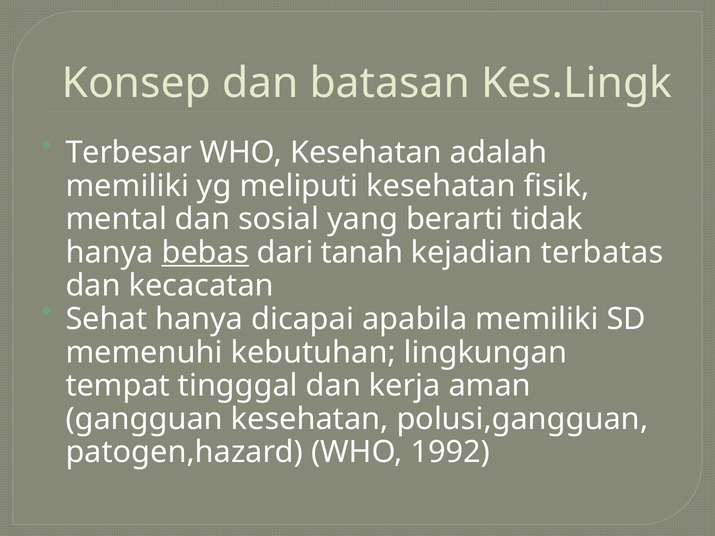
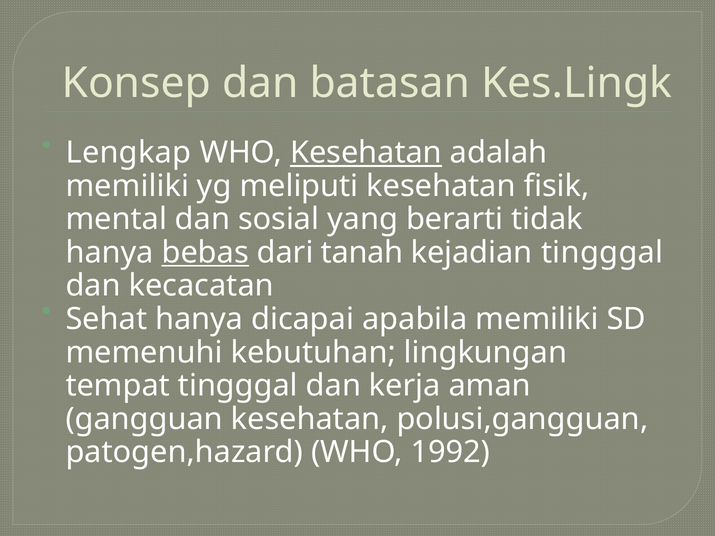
Terbesar: Terbesar -> Lengkap
Kesehatan at (366, 153) underline: none -> present
kejadian terbatas: terbatas -> tingggal
